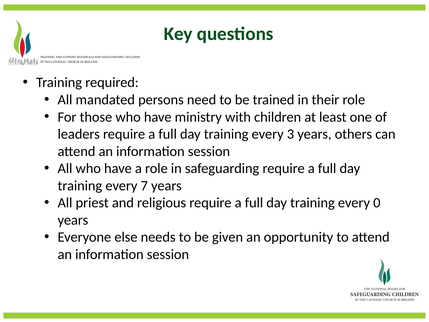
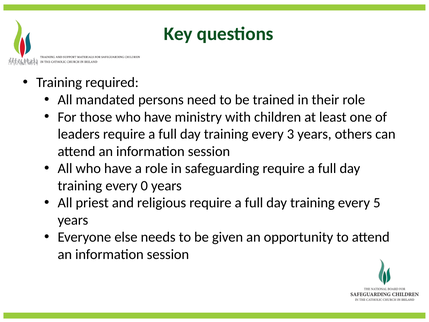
7: 7 -> 0
0: 0 -> 5
